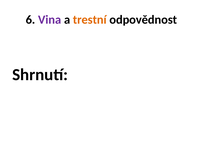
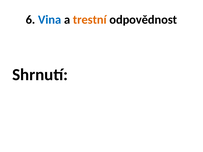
Vina colour: purple -> blue
